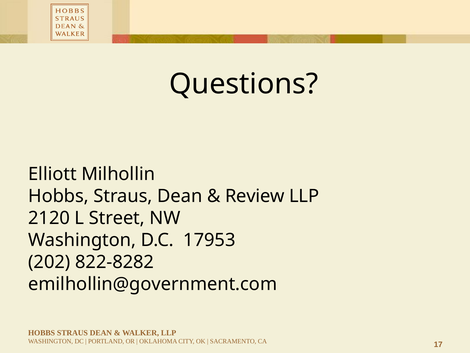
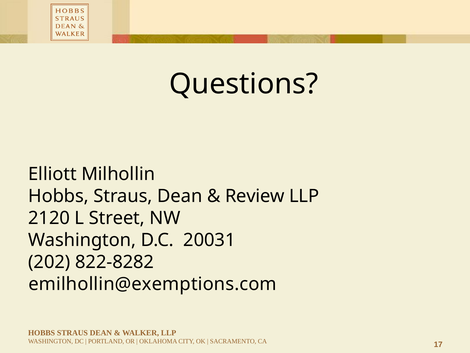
17953: 17953 -> 20031
emilhollin@government.com: emilhollin@government.com -> emilhollin@exemptions.com
